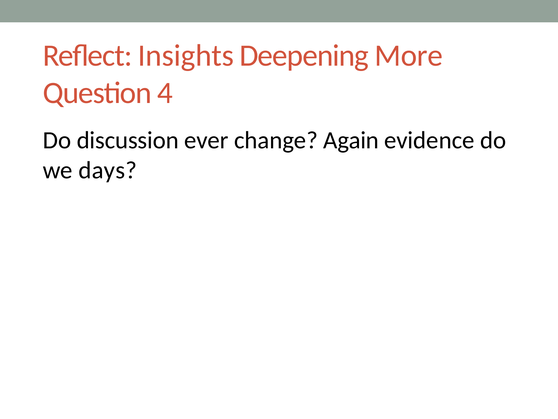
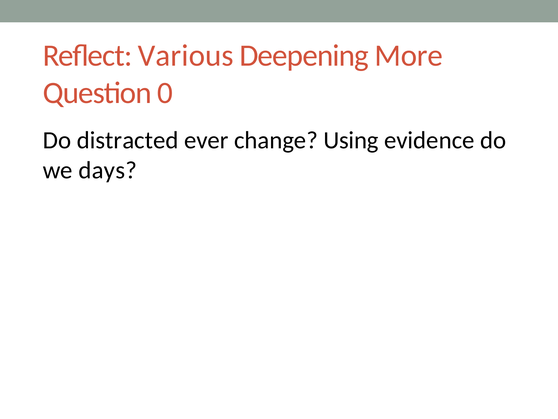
Insights: Insights -> Various
4: 4 -> 0
discussion: discussion -> distracted
Again: Again -> Using
